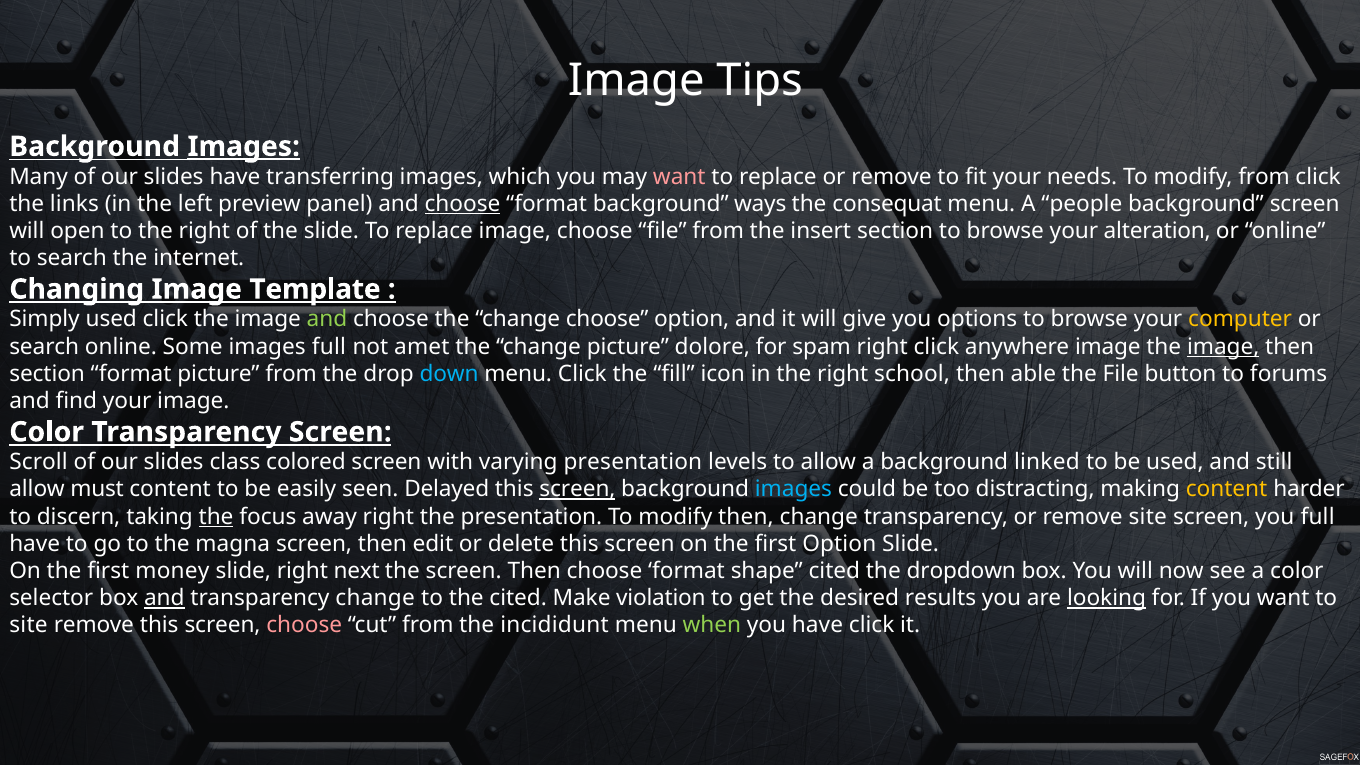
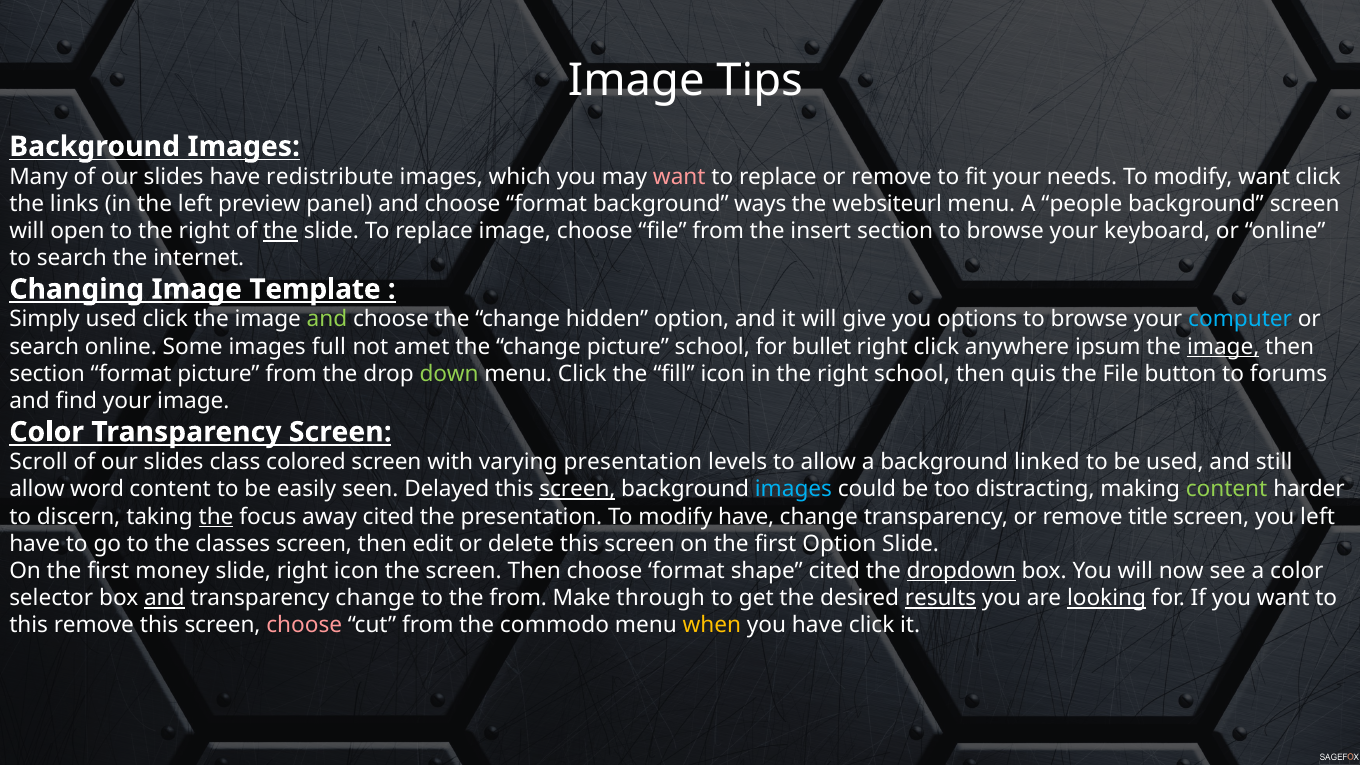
Images at (244, 147) underline: present -> none
transferring: transferring -> redistribute
modify from: from -> want
choose at (463, 204) underline: present -> none
consequat: consequat -> websiteurl
the at (281, 231) underline: none -> present
alteration: alteration -> keyboard
change choose: choose -> hidden
computer colour: yellow -> light blue
picture dolore: dolore -> school
spam: spam -> bullet
anywhere image: image -> ipsum
down colour: light blue -> light green
able: able -> quis
must: must -> word
content at (1227, 489) colour: yellow -> light green
away right: right -> cited
modify then: then -> have
remove site: site -> title
you full: full -> left
magna: magna -> classes
right next: next -> icon
dropdown underline: none -> present
the cited: cited -> from
violation: violation -> through
results underline: none -> present
site at (29, 625): site -> this
incididunt: incididunt -> commodo
when colour: light green -> yellow
